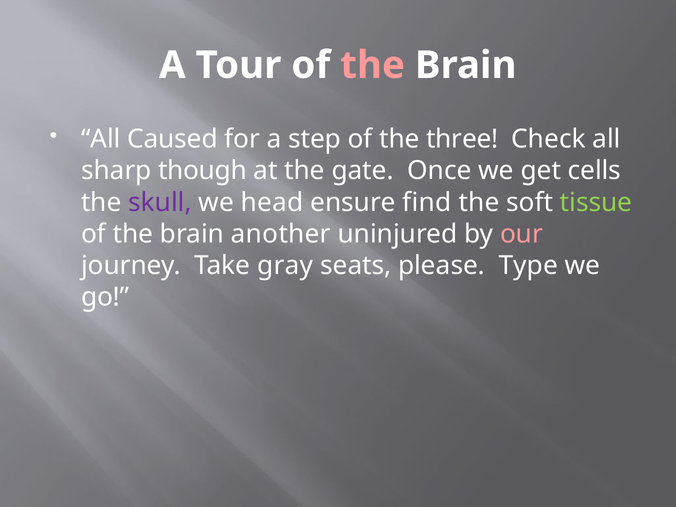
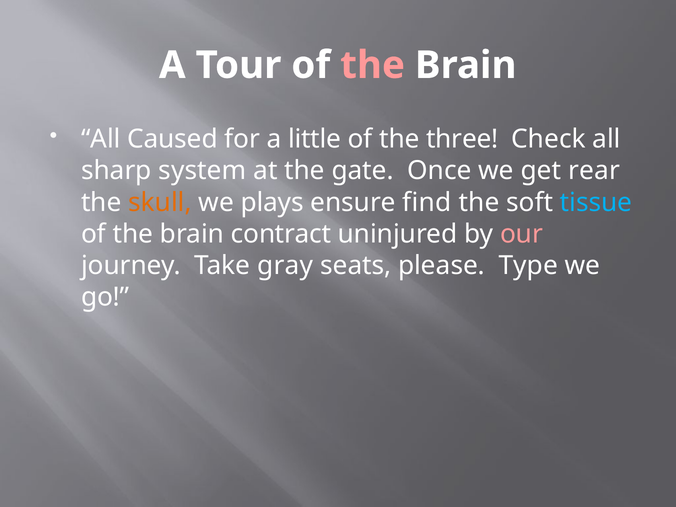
step: step -> little
though: though -> system
cells: cells -> rear
skull colour: purple -> orange
head: head -> plays
tissue colour: light green -> light blue
another: another -> contract
